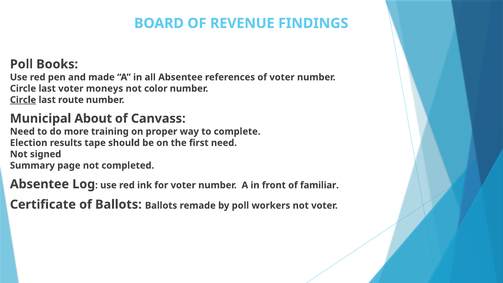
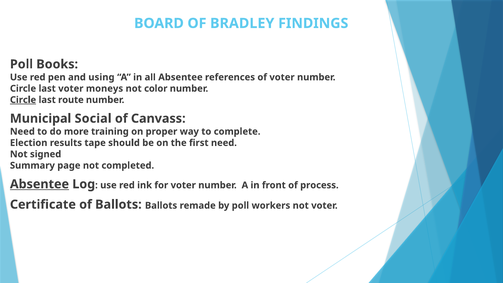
REVENUE: REVENUE -> BRADLEY
made: made -> using
About: About -> Social
Absentee at (39, 184) underline: none -> present
familiar: familiar -> process
